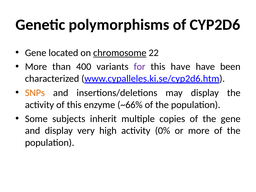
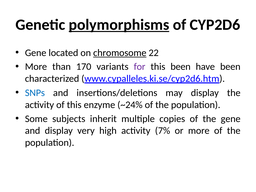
polymorphisms underline: none -> present
400: 400 -> 170
this have: have -> been
SNPs colour: orange -> blue
~66%: ~66% -> ~24%
0%: 0% -> 7%
